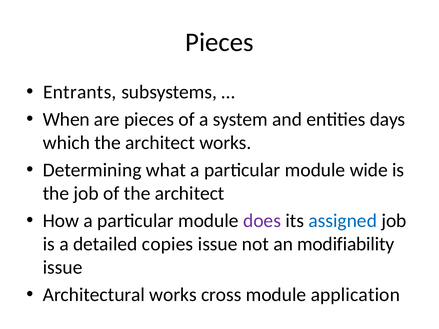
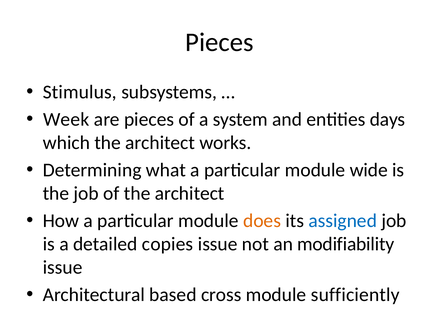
Entrants: Entrants -> Stimulus
When: When -> Week
does colour: purple -> orange
Architectural works: works -> based
application: application -> sufficiently
